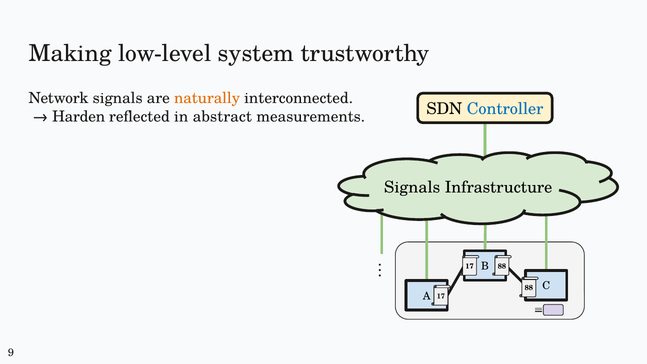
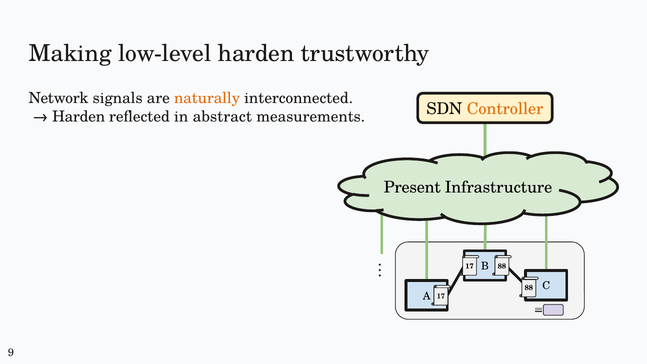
low-level system: system -> harden
Controller colour: blue -> orange
Signals at (412, 187): Signals -> Present
